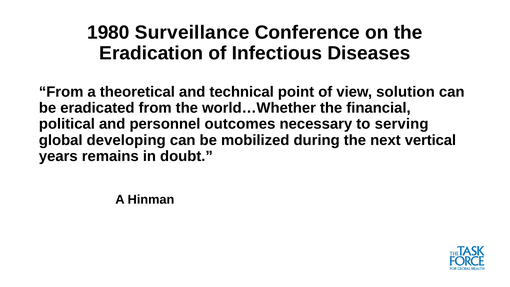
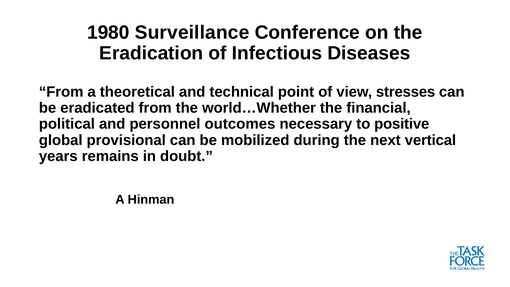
solution: solution -> stresses
serving: serving -> positive
developing: developing -> provisional
